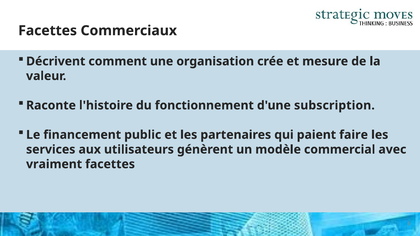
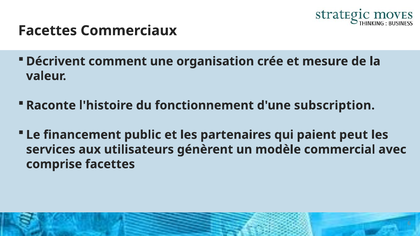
faire: faire -> peut
vraiment: vraiment -> comprise
